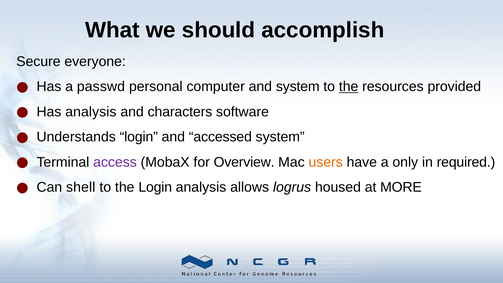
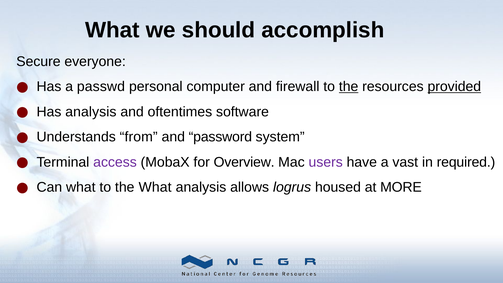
and system: system -> firewall
provided underline: none -> present
characters: characters -> oftentimes
Understands login: login -> from
accessed: accessed -> password
users colour: orange -> purple
only: only -> vast
Can shell: shell -> what
the Login: Login -> What
